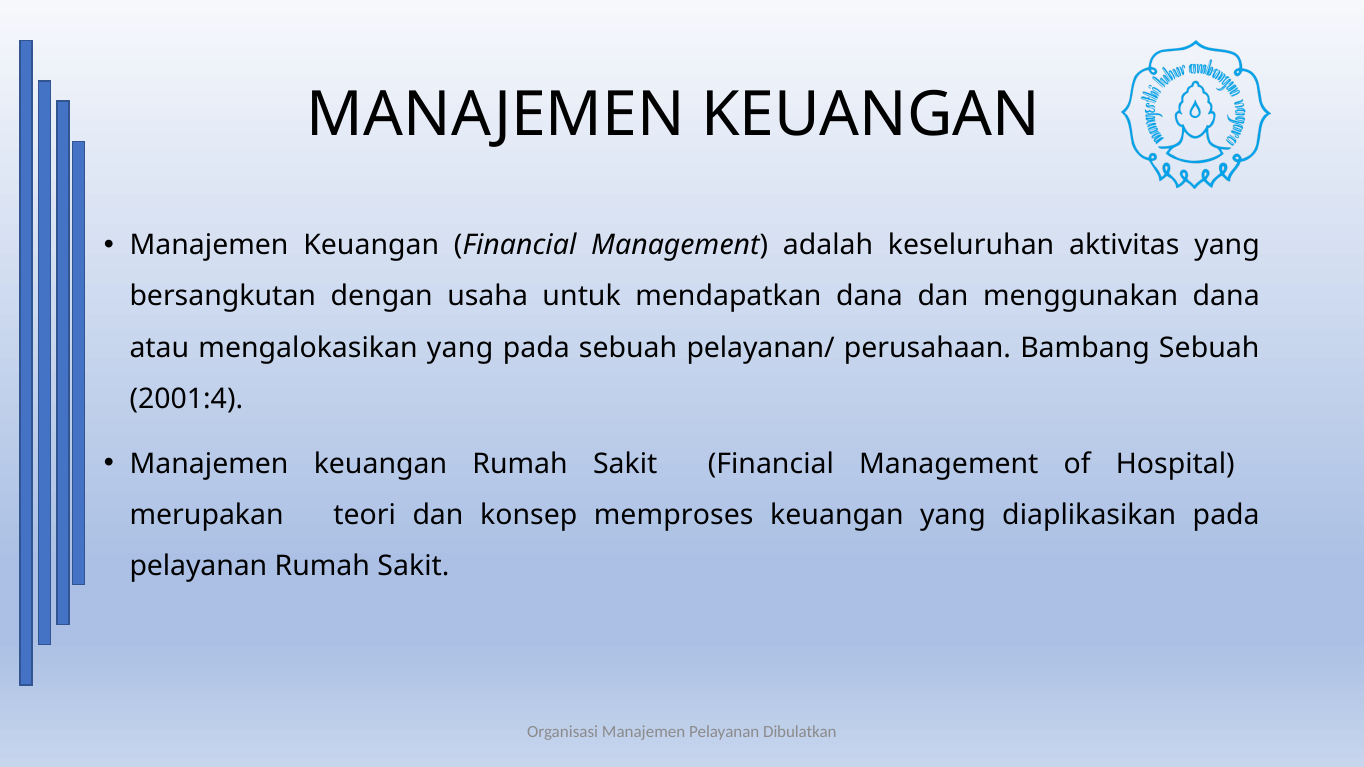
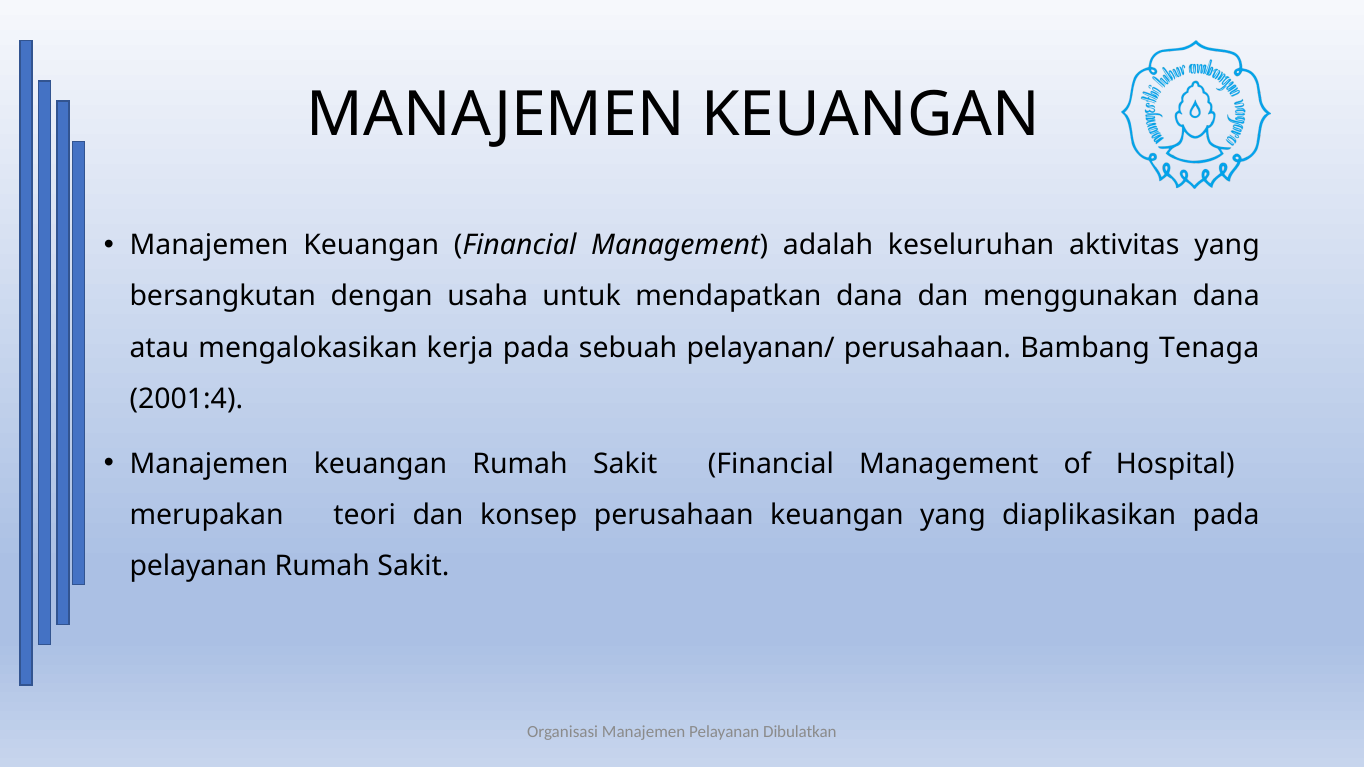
mengalokasikan yang: yang -> kerja
Bambang Sebuah: Sebuah -> Tenaga
konsep memproses: memproses -> perusahaan
